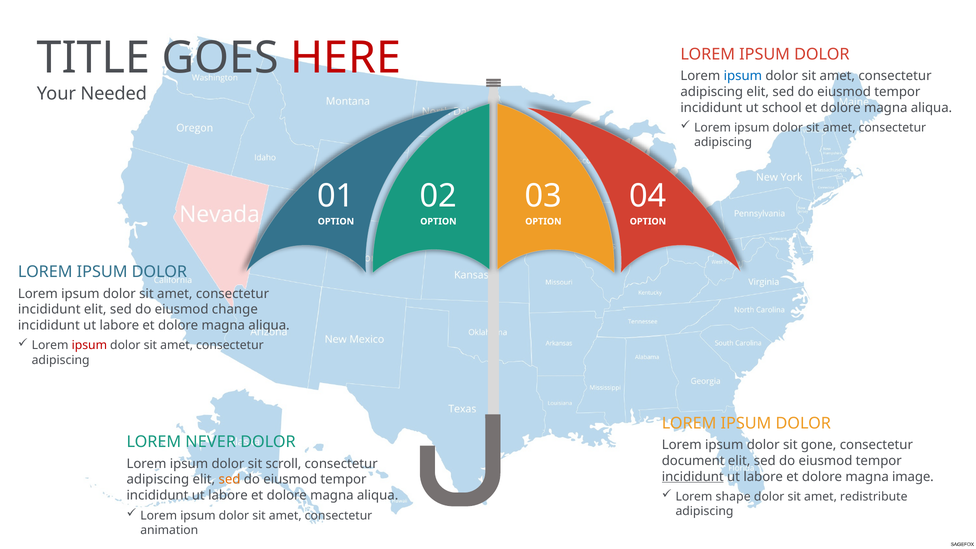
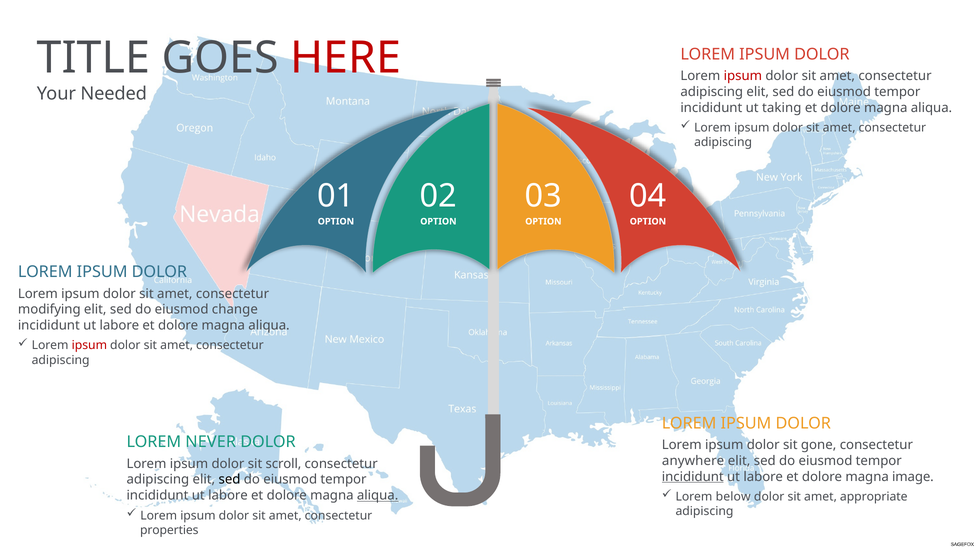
ipsum at (743, 76) colour: blue -> red
school: school -> taking
incididunt at (49, 310): incididunt -> modifying
document: document -> anywhere
sed at (230, 480) colour: orange -> black
shape: shape -> below
redistribute: redistribute -> appropriate
aliqua at (378, 495) underline: none -> present
animation: animation -> properties
